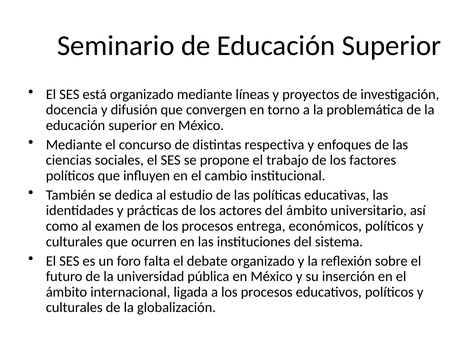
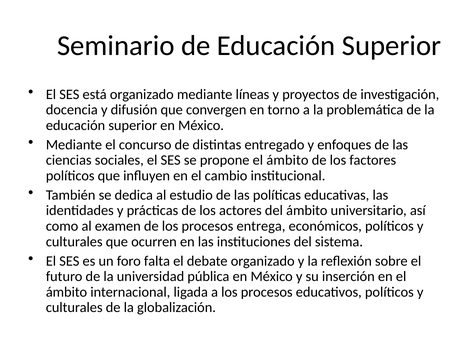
respectiva: respectiva -> entregado
propone el trabajo: trabajo -> ámbito
